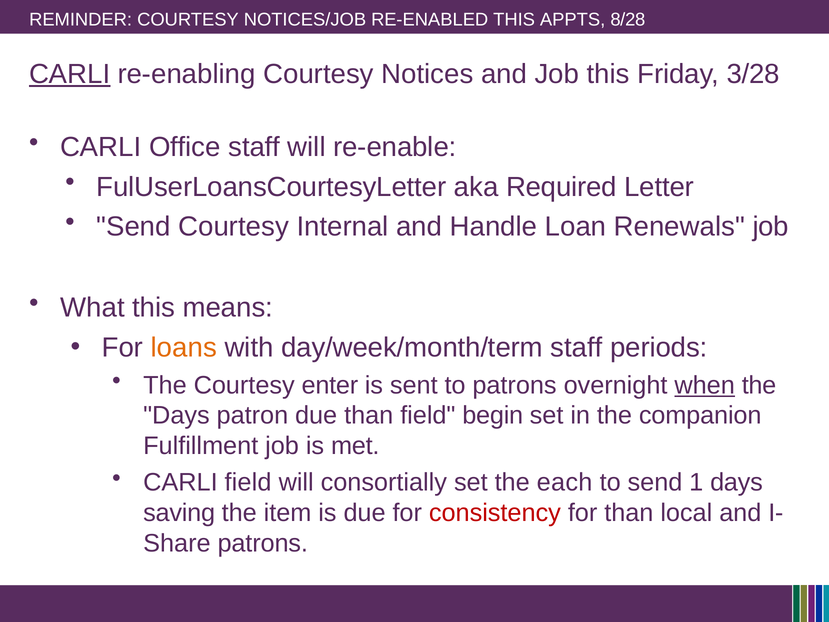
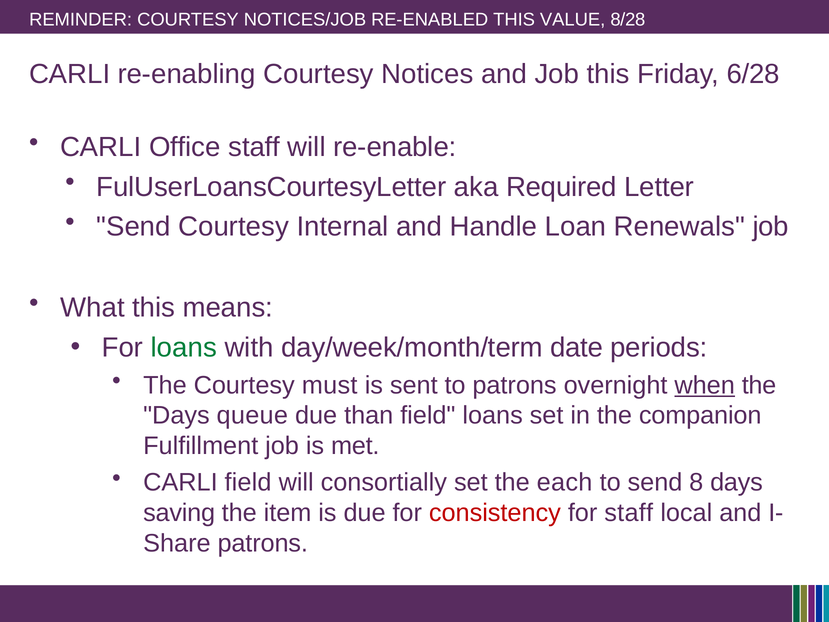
APPTS: APPTS -> VALUE
CARLI at (70, 74) underline: present -> none
3/28: 3/28 -> 6/28
loans at (184, 347) colour: orange -> green
day/week/month/term staff: staff -> date
enter: enter -> must
patron: patron -> queue
field begin: begin -> loans
1: 1 -> 8
for than: than -> staff
